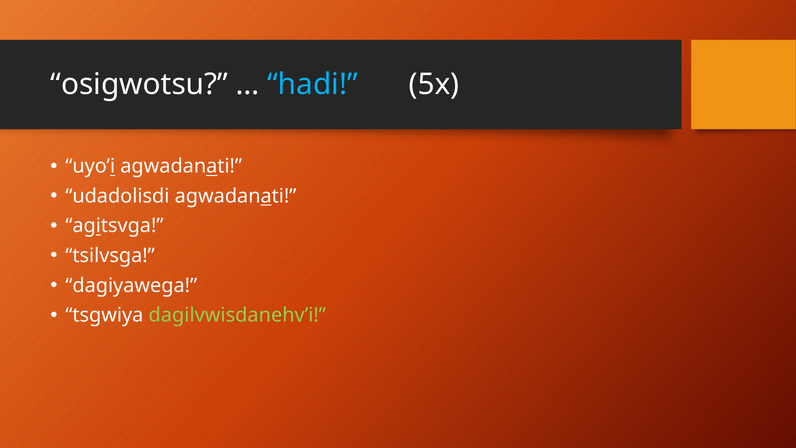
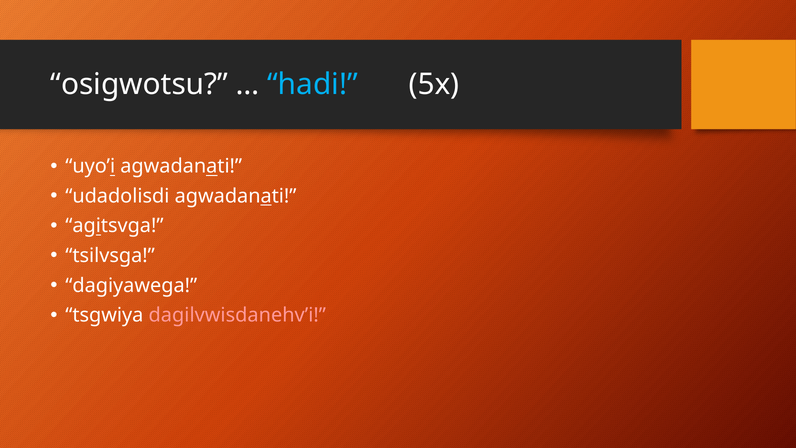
dagilvwisdanehv’i colour: light green -> pink
